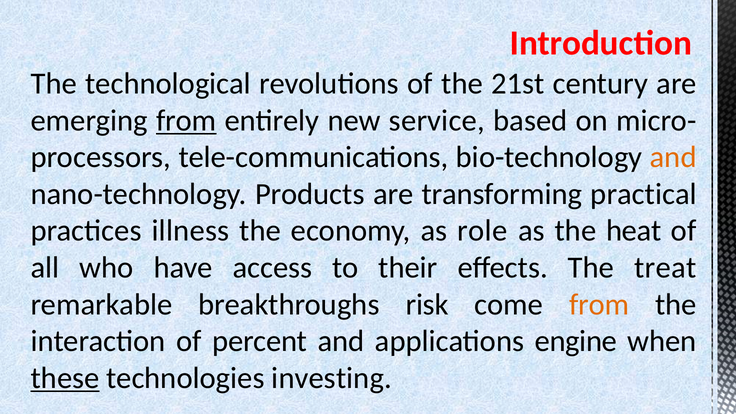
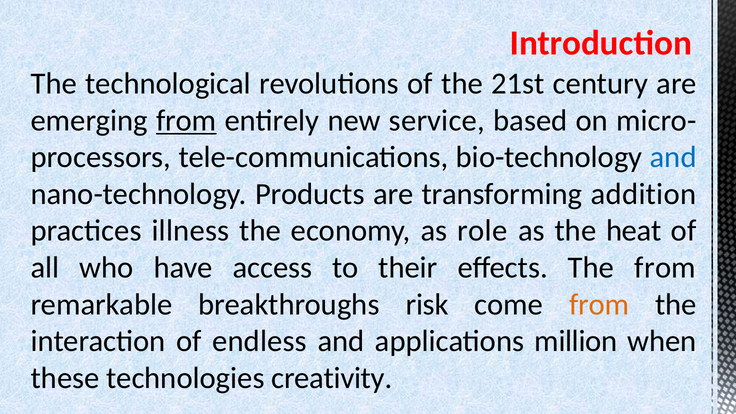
and at (673, 157) colour: orange -> blue
practical: practical -> addition
The treat: treat -> from
percent: percent -> endless
engine: engine -> million
these underline: present -> none
investing: investing -> creativity
